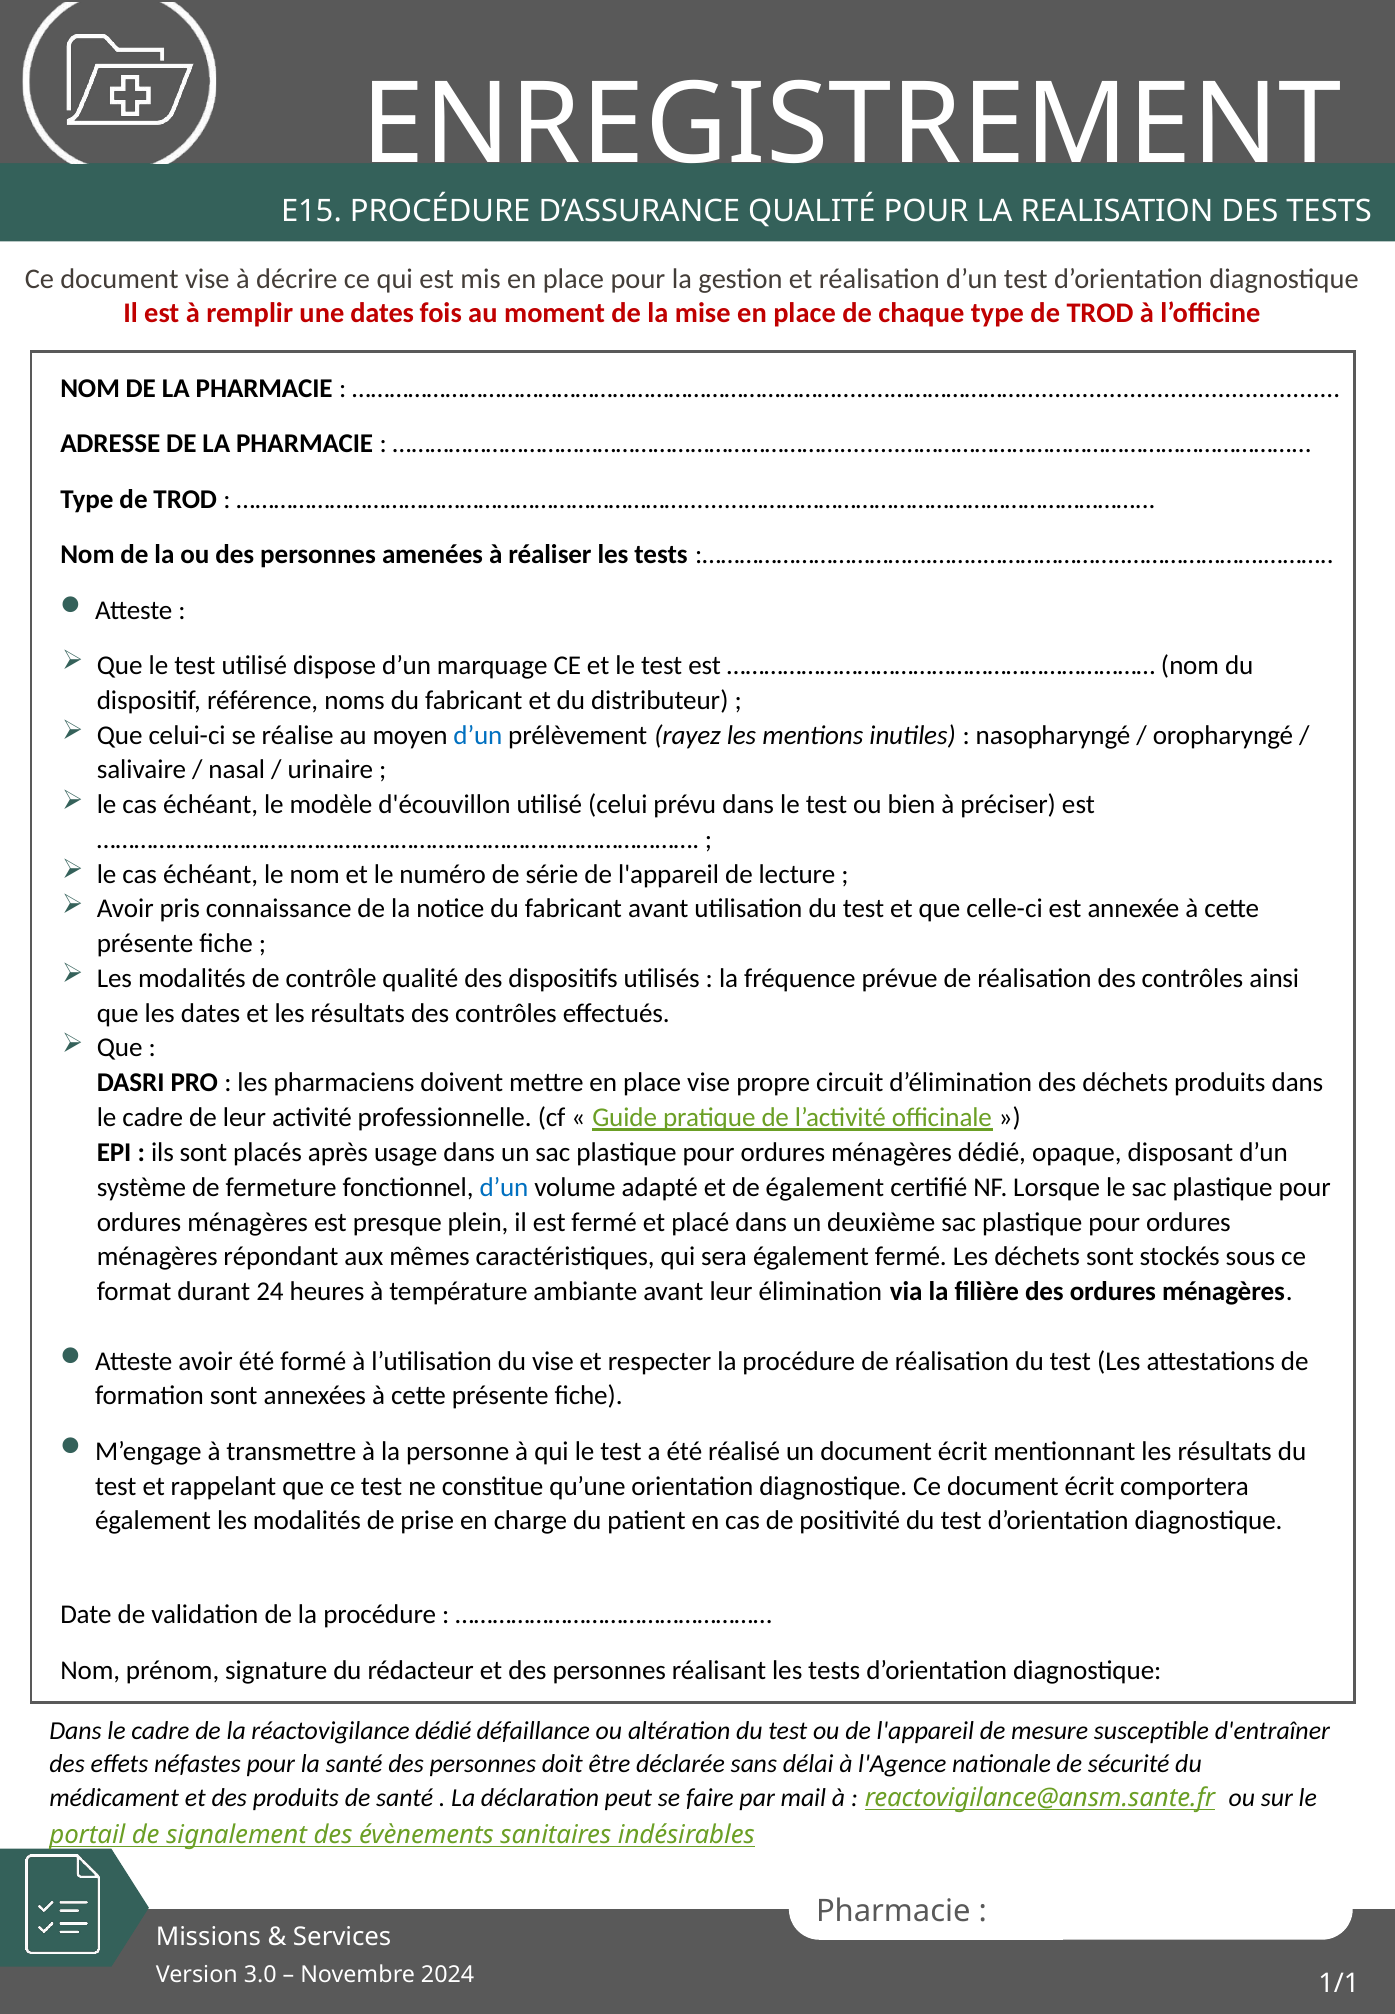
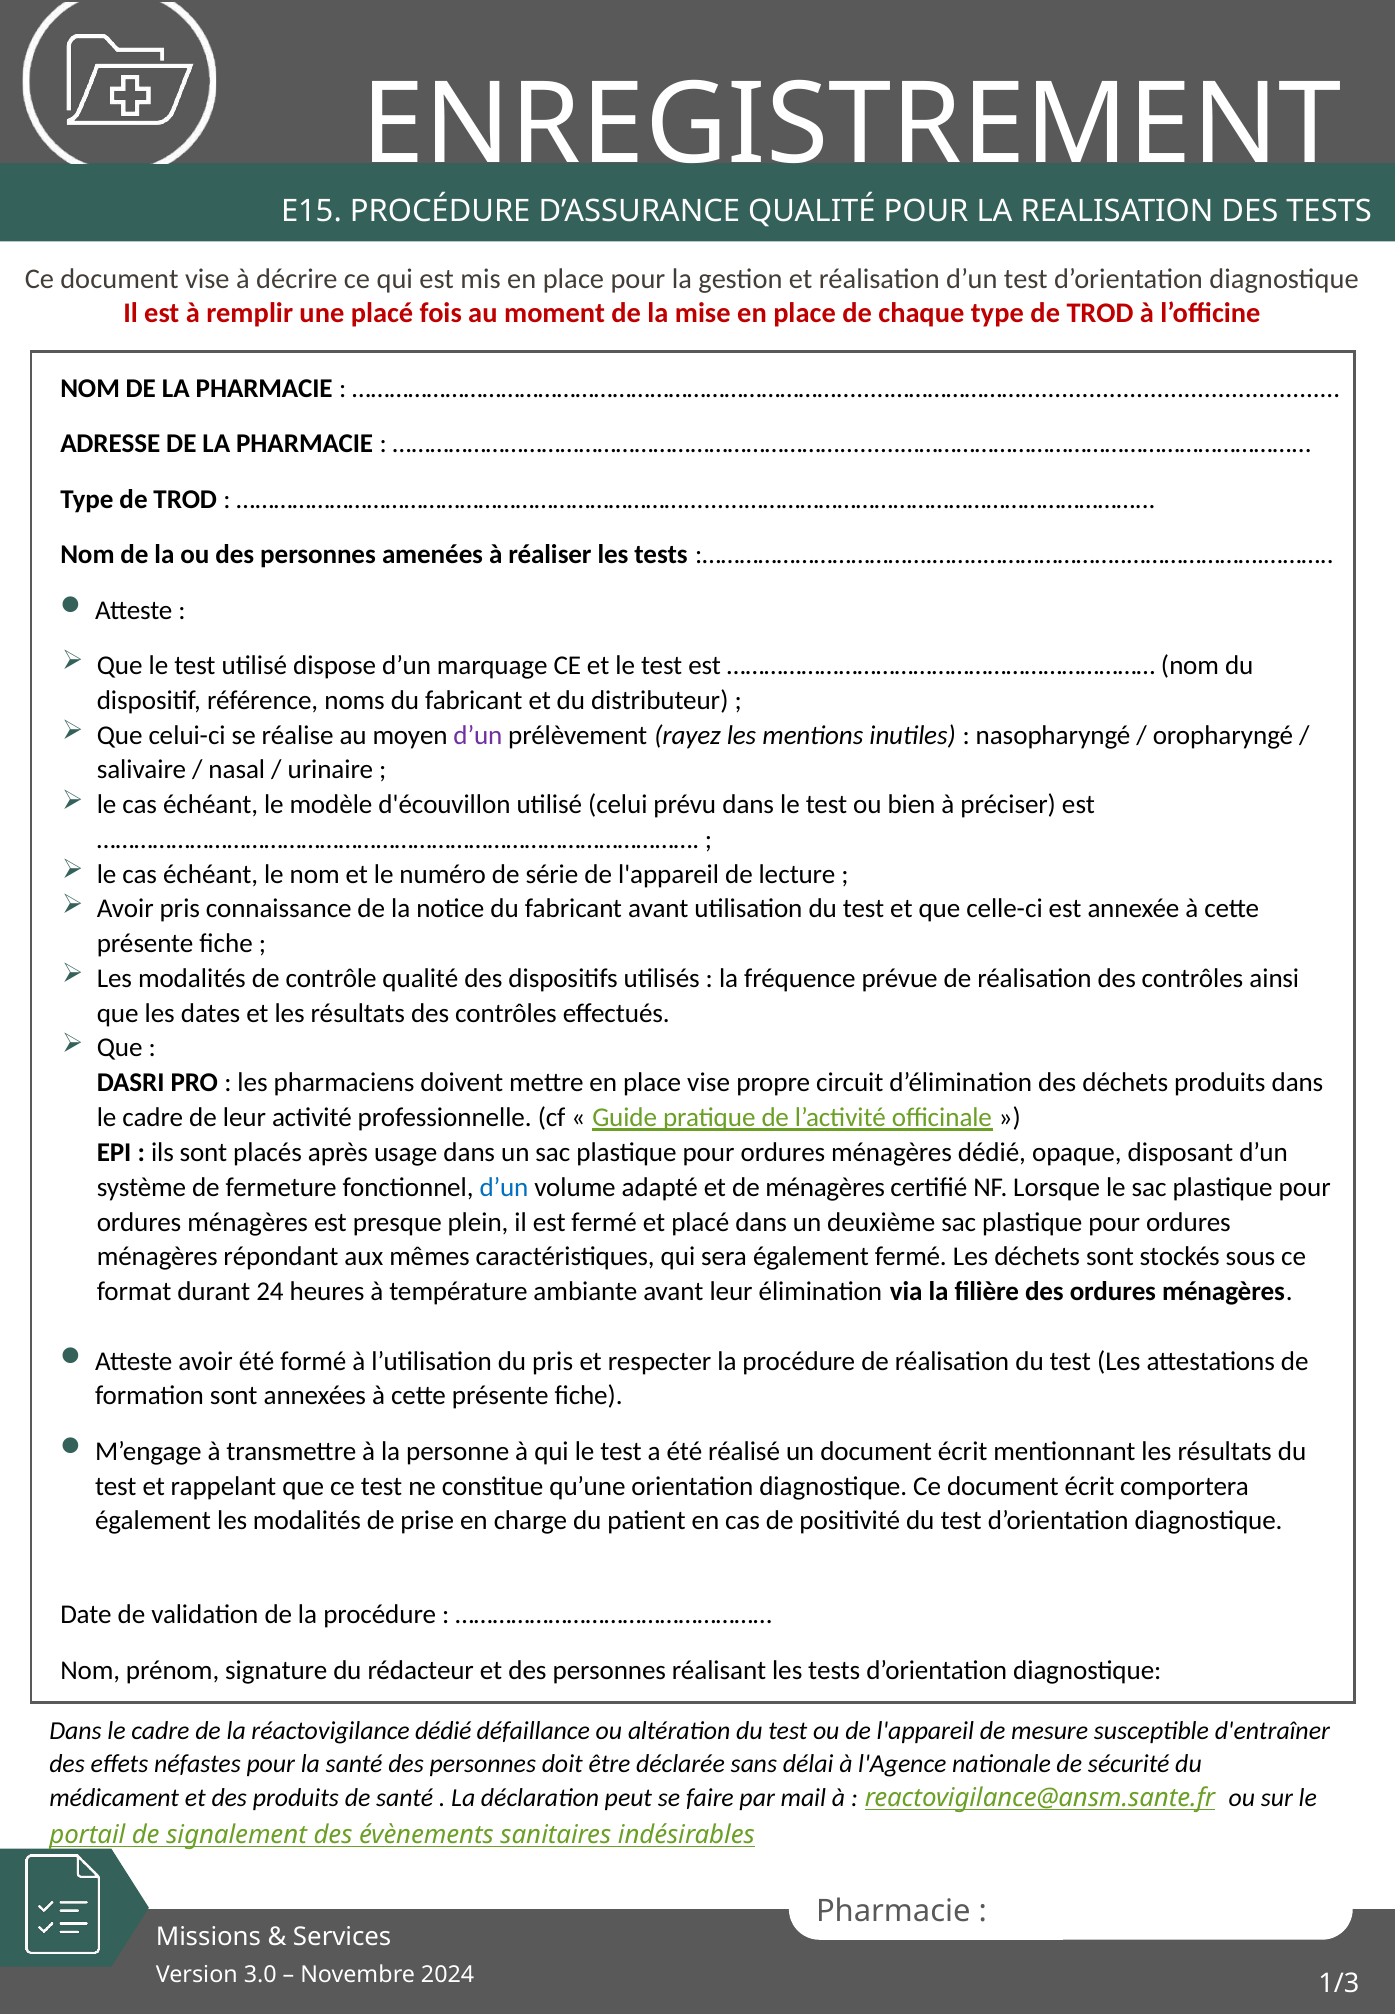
une dates: dates -> placé
d’un at (478, 735) colour: blue -> purple
de également: également -> ménagères
du vise: vise -> pris
1/1: 1/1 -> 1/3
